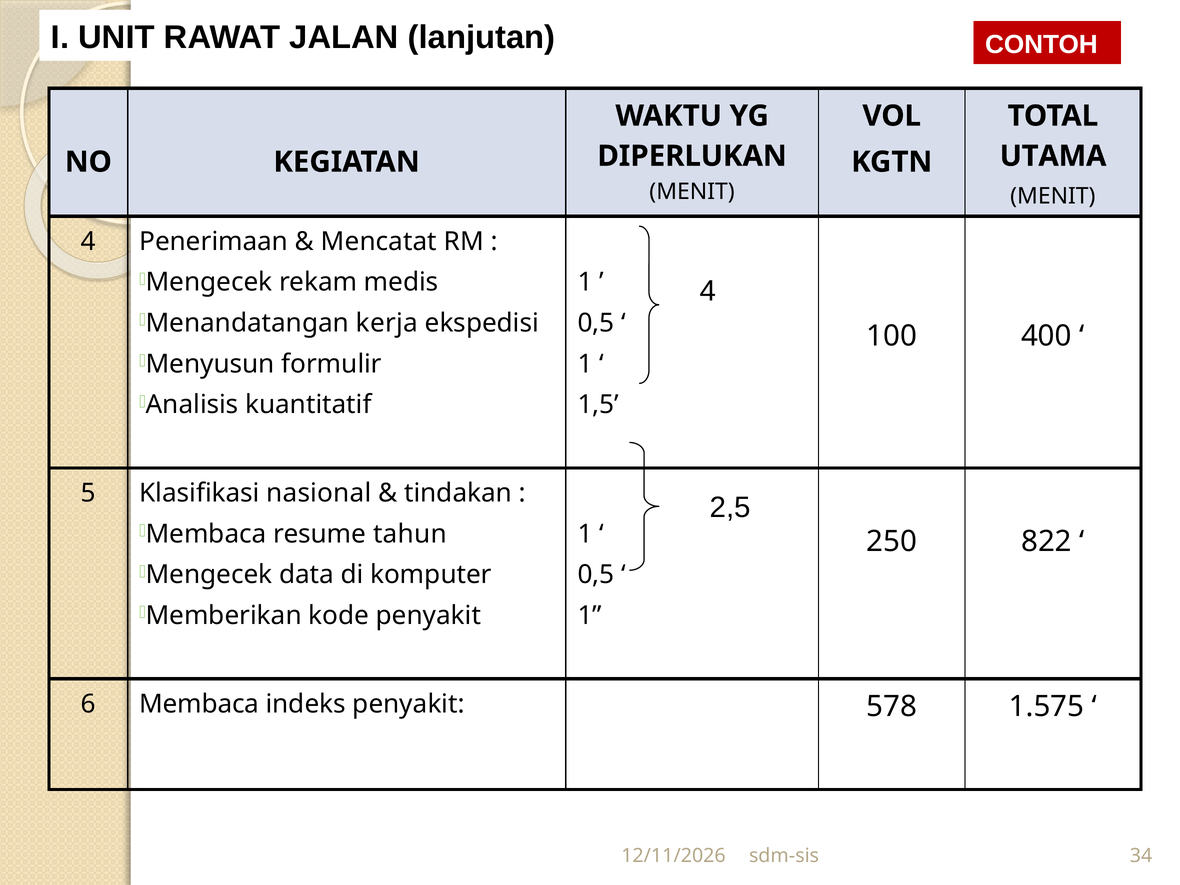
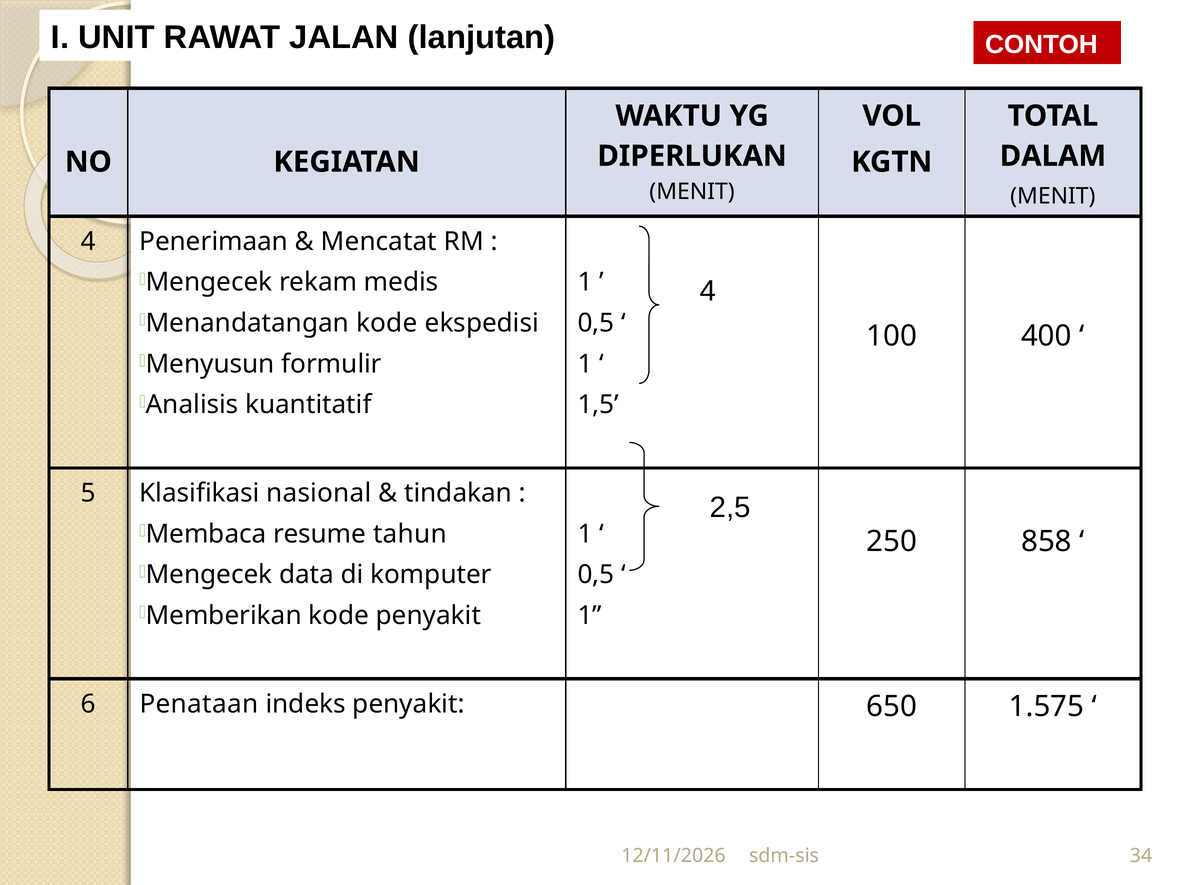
UTAMA: UTAMA -> DALAM
Menandatangan kerja: kerja -> kode
822: 822 -> 858
6 Membaca: Membaca -> Penataan
578: 578 -> 650
